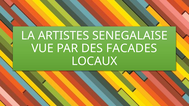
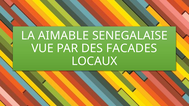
ARTISTES: ARTISTES -> AIMABLE
